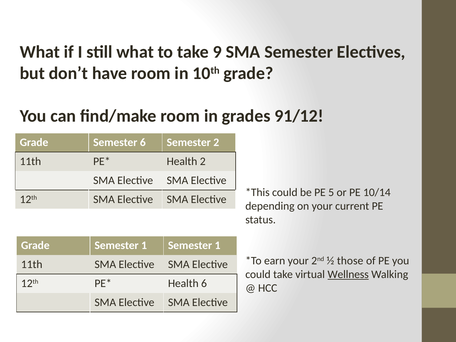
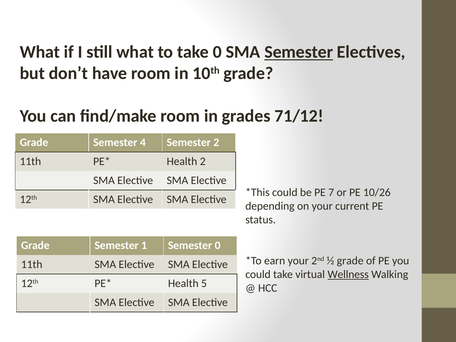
take 9: 9 -> 0
Semester at (299, 52) underline: none -> present
91/12: 91/12 -> 71/12
Semester 6: 6 -> 4
5: 5 -> 7
10/14: 10/14 -> 10/26
1 Semester 1: 1 -> 0
½ those: those -> grade
Health 6: 6 -> 5
